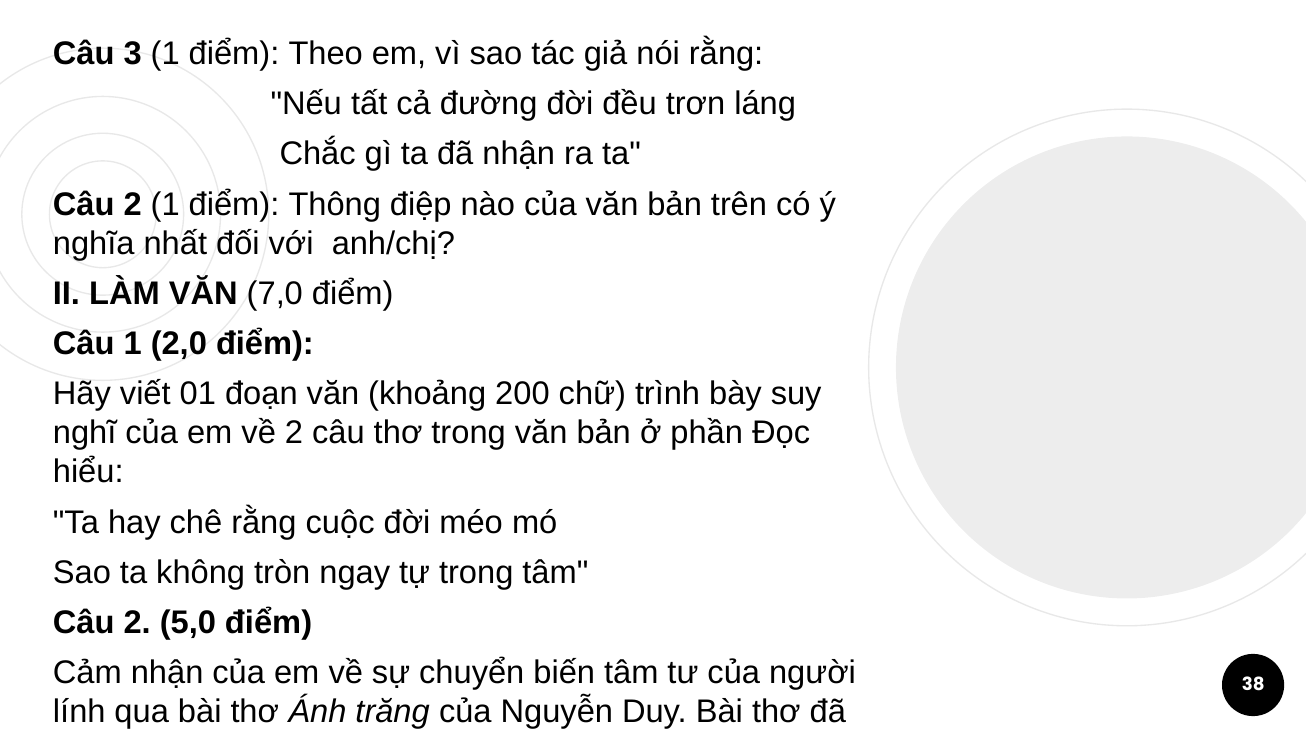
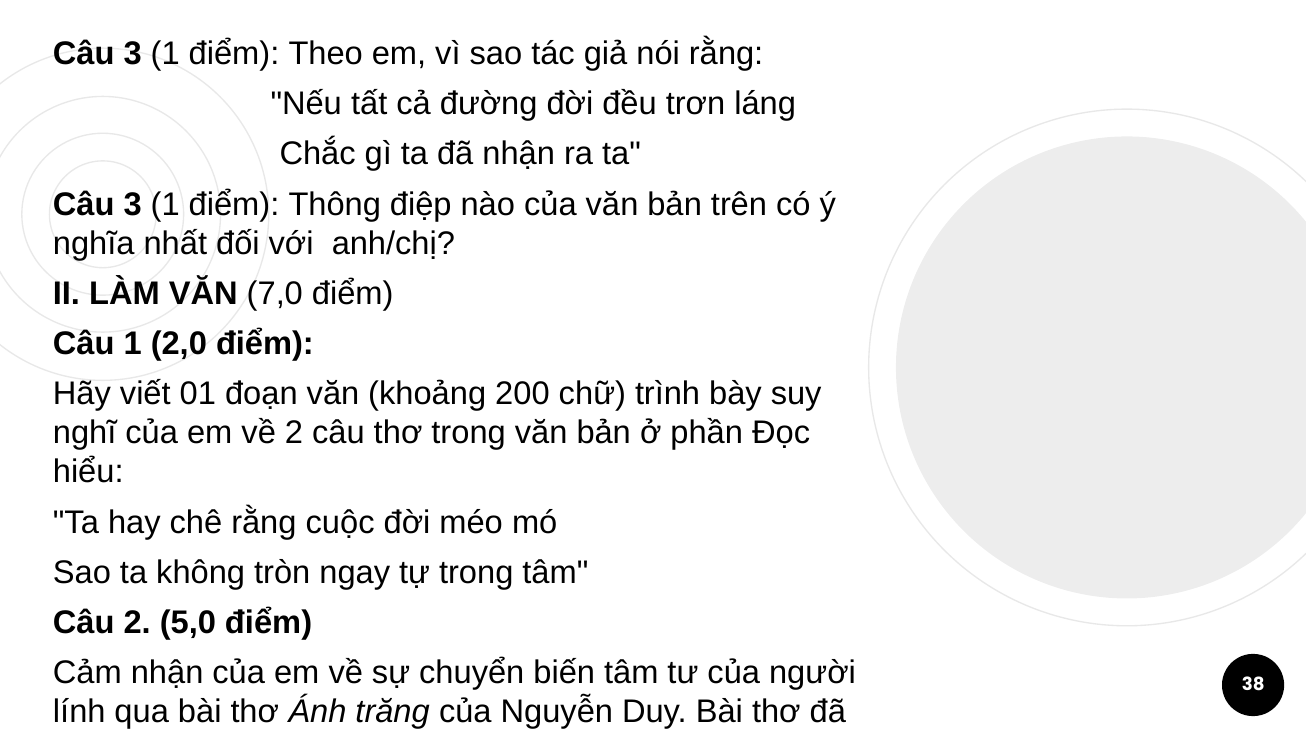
2 at (133, 204): 2 -> 3
